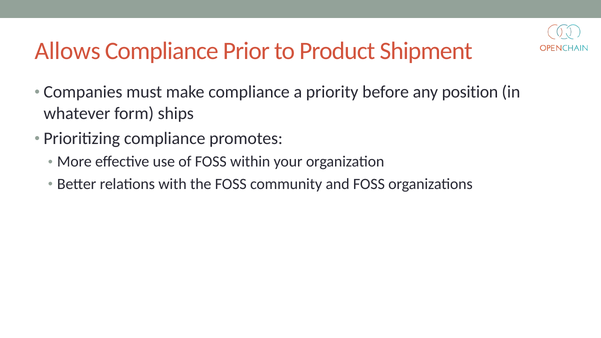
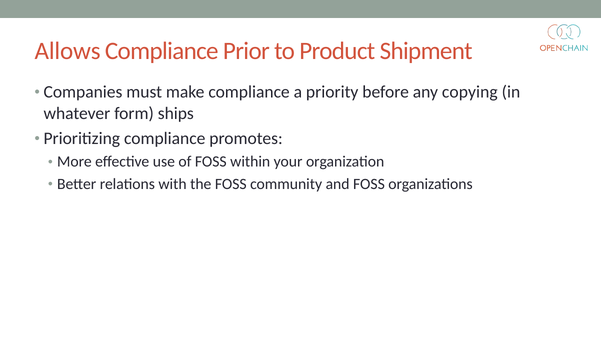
position: position -> copying
